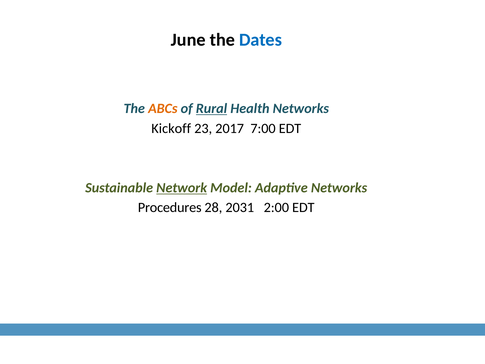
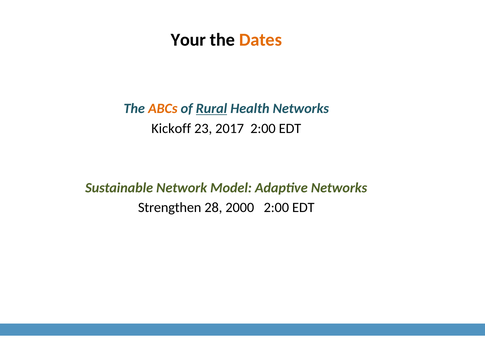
June: June -> Your
Dates colour: blue -> orange
2017 7:00: 7:00 -> 2:00
Network underline: present -> none
Procedures: Procedures -> Strengthen
2031: 2031 -> 2000
